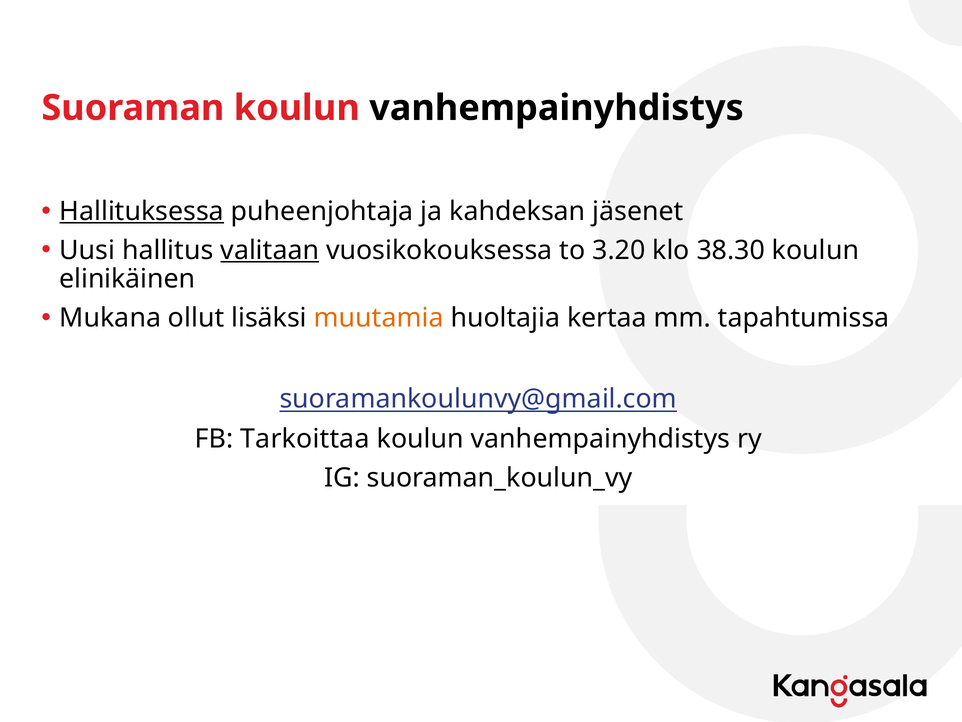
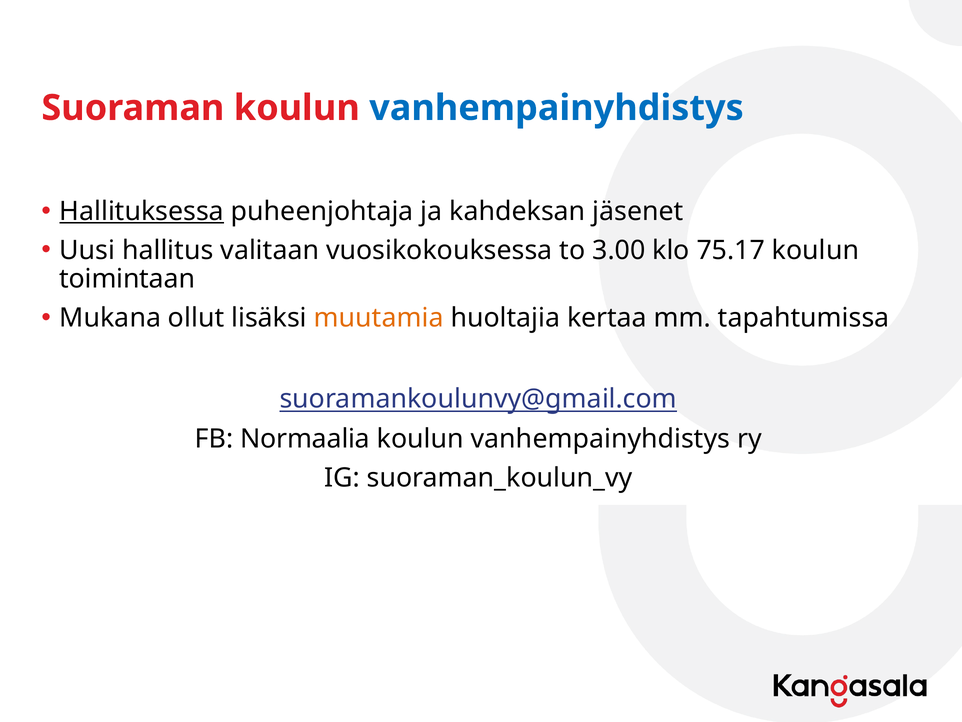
vanhempainyhdistys at (556, 108) colour: black -> blue
valitaan underline: present -> none
3.20: 3.20 -> 3.00
38.30: 38.30 -> 75.17
elinikäinen: elinikäinen -> toimintaan
Tarkoittaa: Tarkoittaa -> Normaalia
